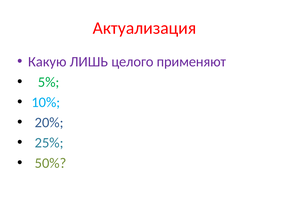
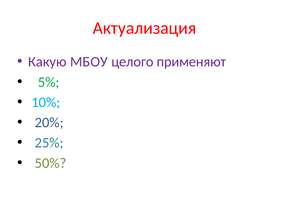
ЛИШЬ: ЛИШЬ -> МБОУ
